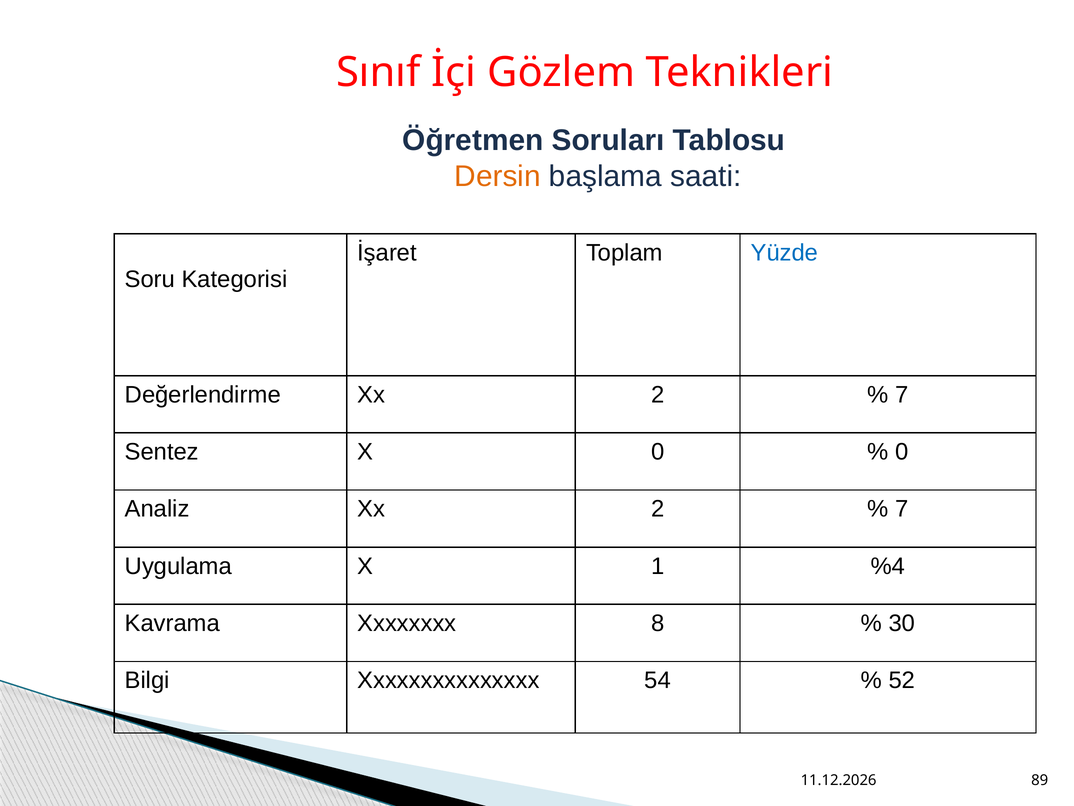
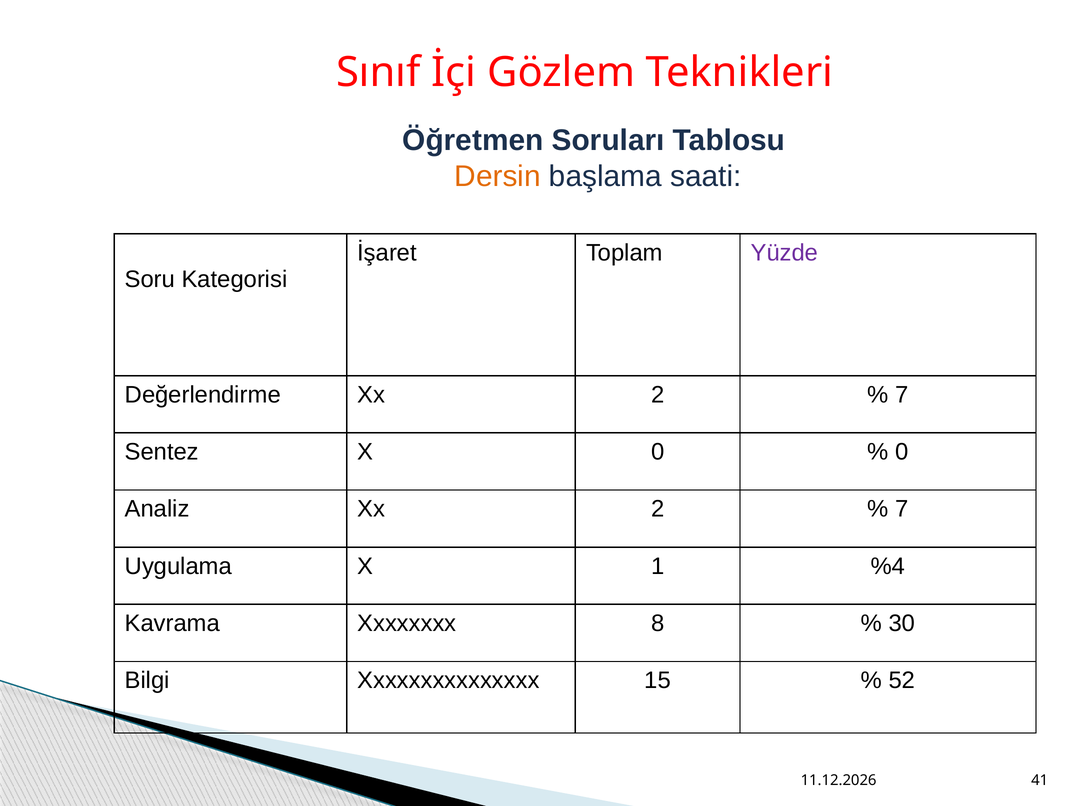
Yüzde colour: blue -> purple
54: 54 -> 15
89: 89 -> 41
